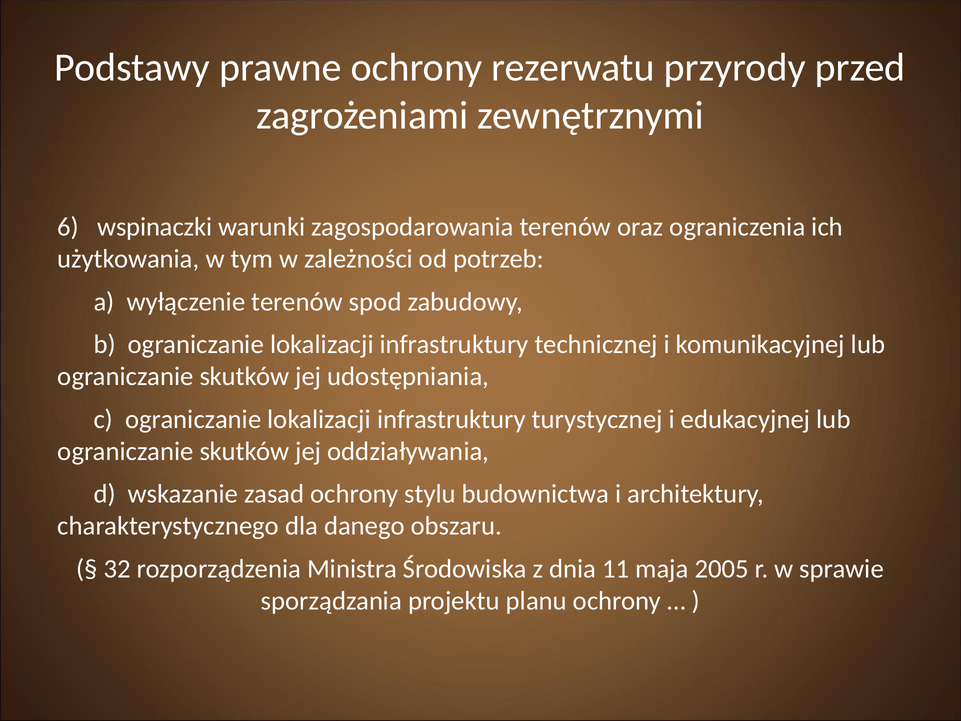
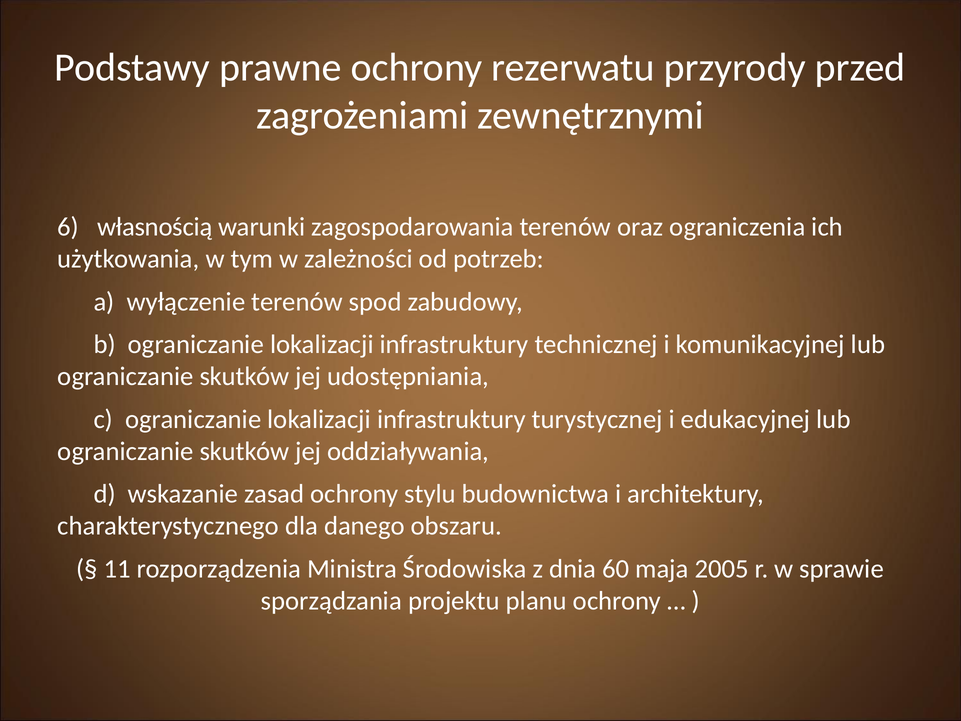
wspinaczki: wspinaczki -> własnością
32: 32 -> 11
11: 11 -> 60
